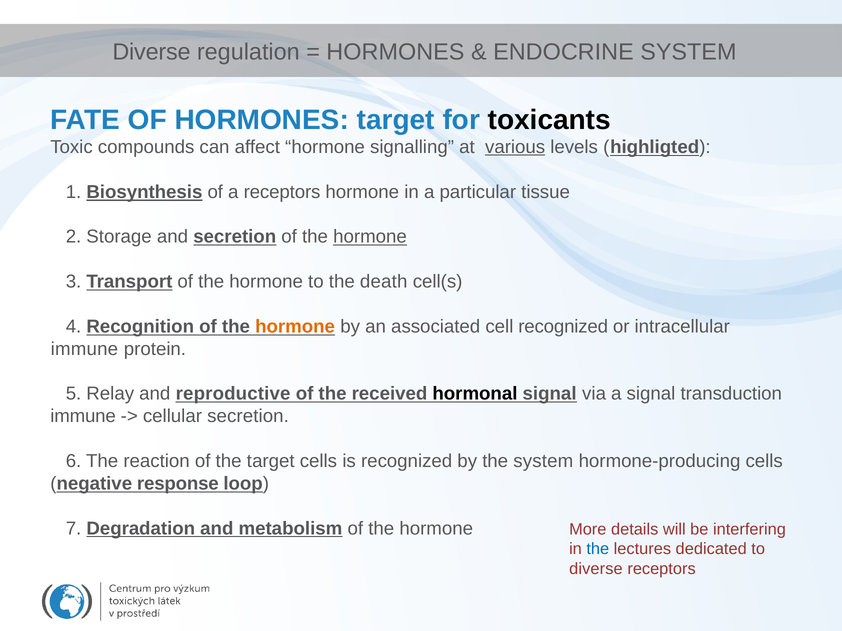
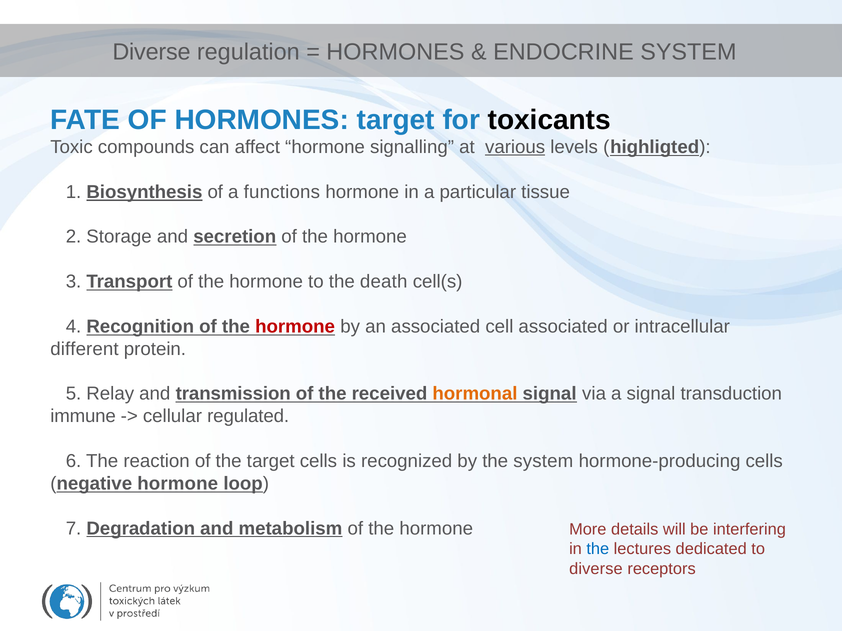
a receptors: receptors -> functions
hormone at (370, 237) underline: present -> none
hormone at (295, 327) colour: orange -> red
cell recognized: recognized -> associated
immune at (84, 349): immune -> different
reproductive: reproductive -> transmission
hormonal colour: black -> orange
cellular secretion: secretion -> regulated
negative response: response -> hormone
